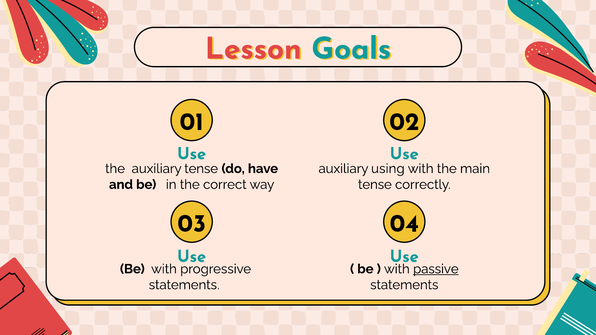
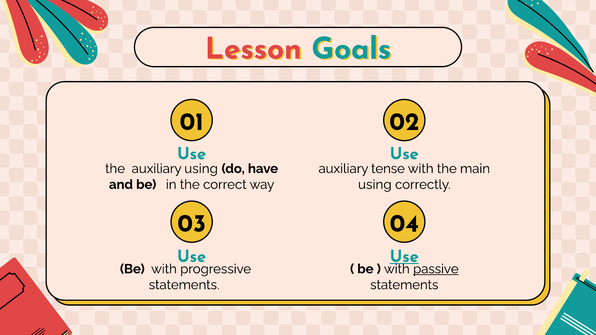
auxiliary tense: tense -> using
using: using -> tense
tense at (375, 185): tense -> using
Use at (404, 257) underline: none -> present
